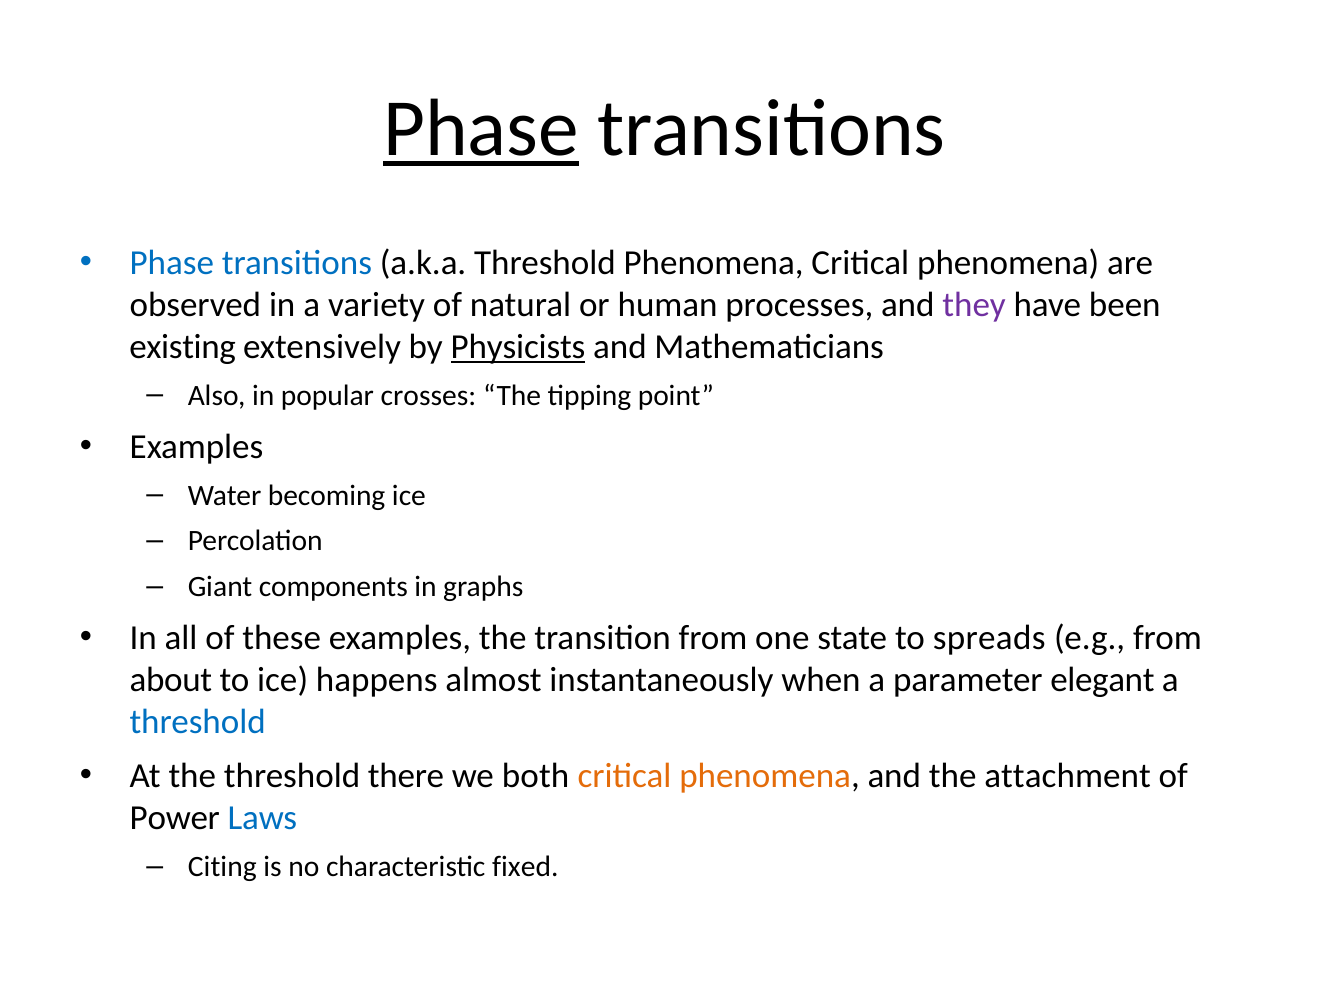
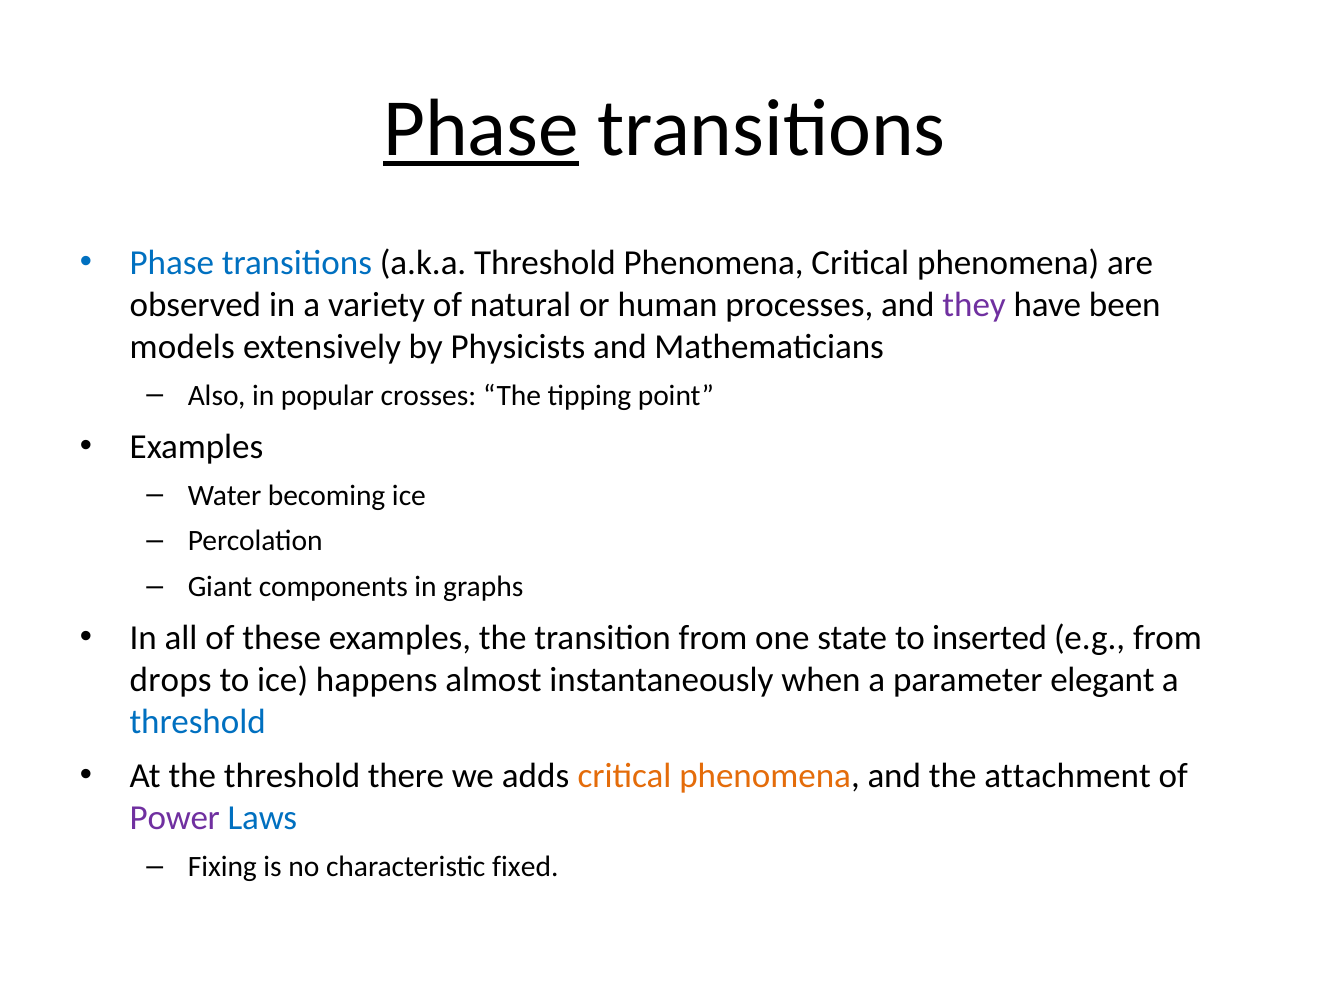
existing: existing -> models
Physicists underline: present -> none
spreads: spreads -> inserted
about: about -> drops
both: both -> adds
Power colour: black -> purple
Citing: Citing -> Fixing
